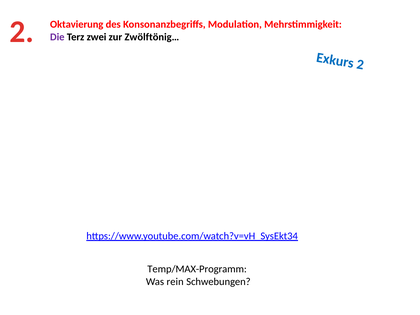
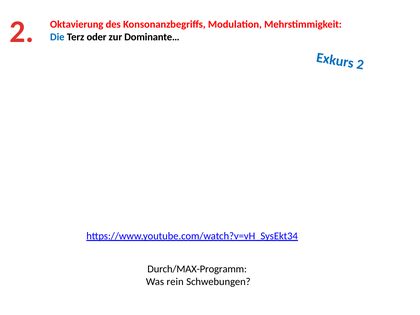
Die colour: purple -> blue
zwei: zwei -> oder
Zwölftönig…: Zwölftönig… -> Dominante…
Temp/MAX-Programm: Temp/MAX-Programm -> Durch/MAX-Programm
